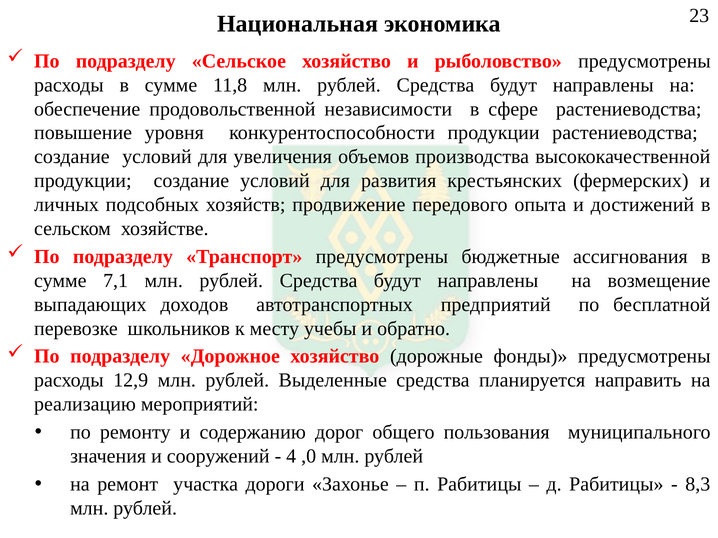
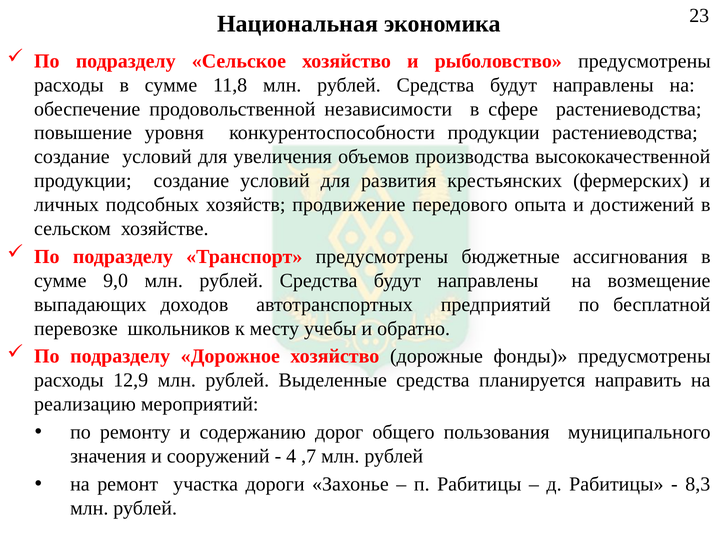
7,1: 7,1 -> 9,0
,0: ,0 -> ,7
